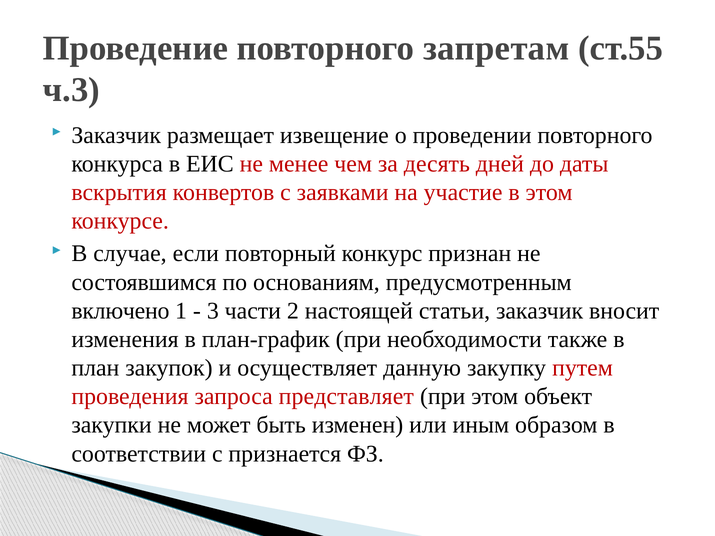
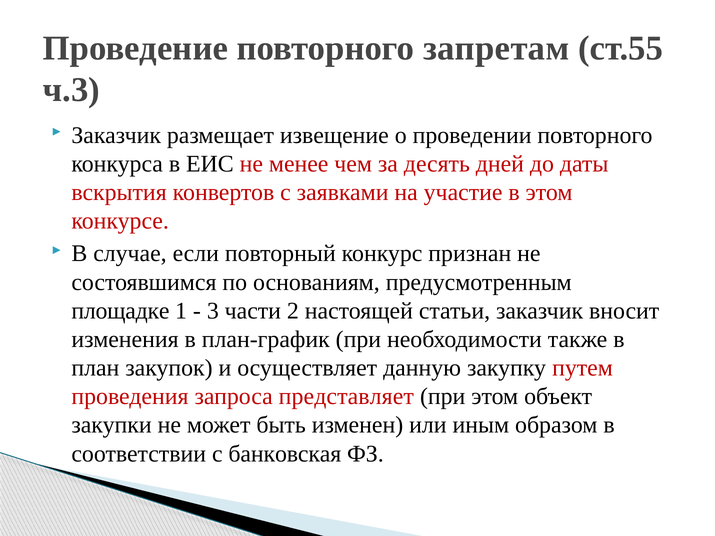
включено: включено -> площадке
признается: признается -> банковская
